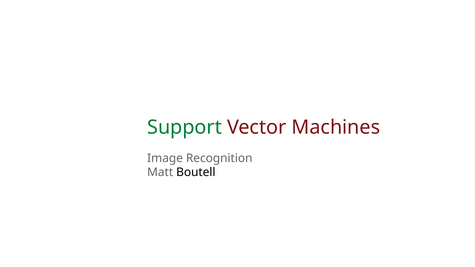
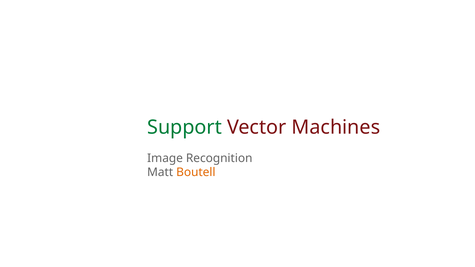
Boutell colour: black -> orange
